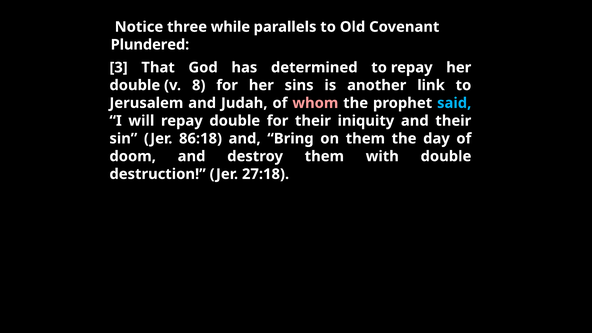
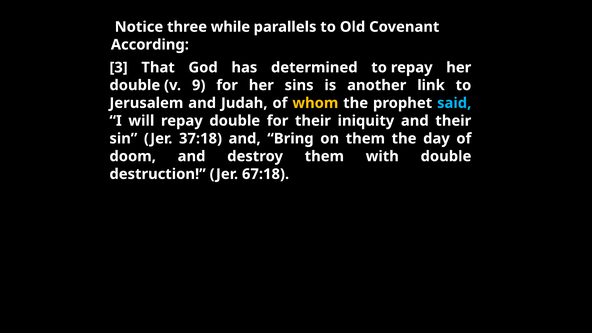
Plundered: Plundered -> According
8: 8 -> 9
whom colour: pink -> yellow
86:18: 86:18 -> 37:18
27:18: 27:18 -> 67:18
